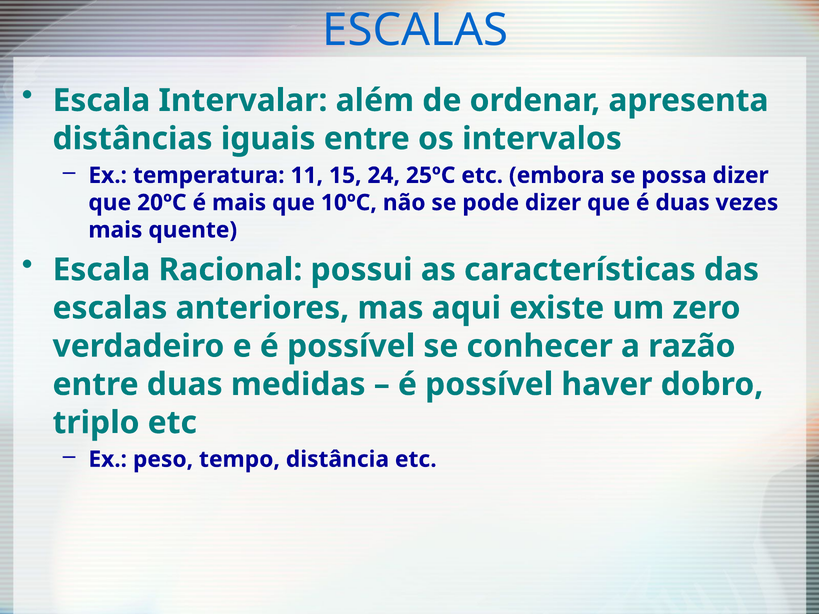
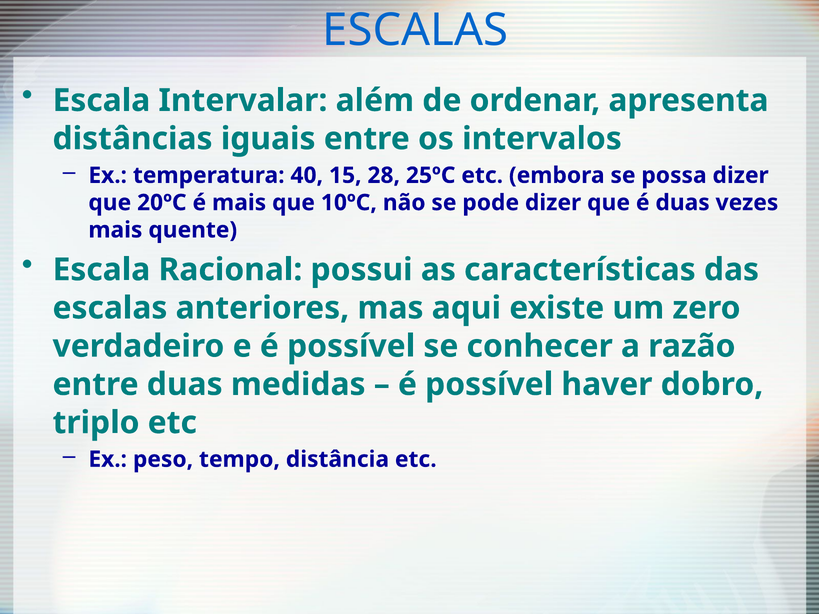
11: 11 -> 40
24: 24 -> 28
